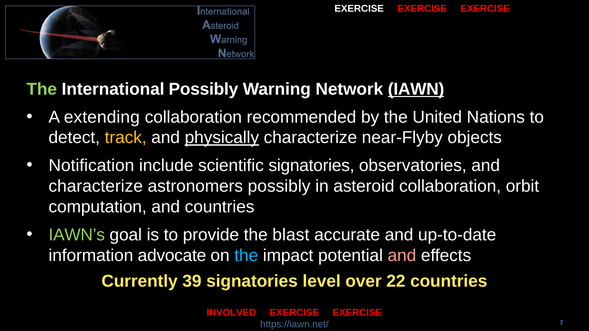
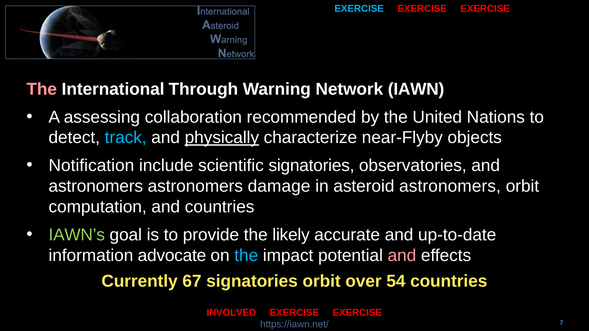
EXERCISE at (359, 9) colour: white -> light blue
The at (42, 89) colour: light green -> pink
International Possibly: Possibly -> Through
IAWN underline: present -> none
extending: extending -> assessing
track colour: yellow -> light blue
characterize at (96, 186): characterize -> astronomers
astronomers possibly: possibly -> damage
asteroid collaboration: collaboration -> astronomers
blast: blast -> likely
39: 39 -> 67
signatories level: level -> orbit
22: 22 -> 54
